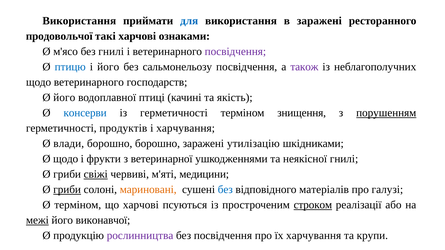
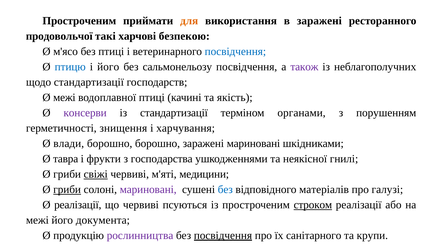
Використання at (79, 21): Використання -> Простроченим
для colour: blue -> orange
ознаками: ознаками -> безпекою
без гнилі: гнилі -> птиці
посвідчення at (235, 52) colour: purple -> blue
щодо ветеринарного: ветеринарного -> стандартизації
Ø його: його -> межі
консерви colour: blue -> purple
із герметичності: герметичності -> стандартизації
знищення: знищення -> органами
порушенням underline: present -> none
продуктів: продуктів -> знищення
заражені утилізацію: утилізацію -> мариновані
Ø щодо: щодо -> тавра
ветеринарної: ветеринарної -> господарства
мариновані at (148, 190) colour: orange -> purple
Ø терміном: терміном -> реалізації
що харчові: харчові -> червиві
межі at (37, 220) underline: present -> none
виконавчої: виконавчої -> документа
посвідчення at (223, 236) underline: none -> present
їх харчування: харчування -> санітарного
